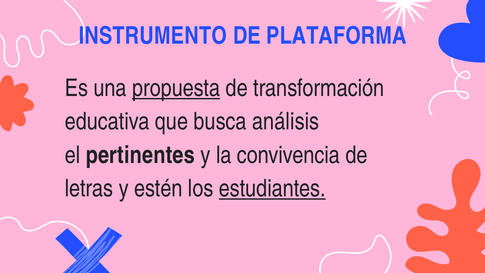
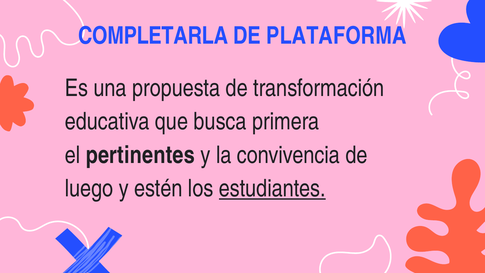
INSTRUMENTO: INSTRUMENTO -> COMPLETARLA
propuesta underline: present -> none
análisis: análisis -> primera
letras: letras -> luego
